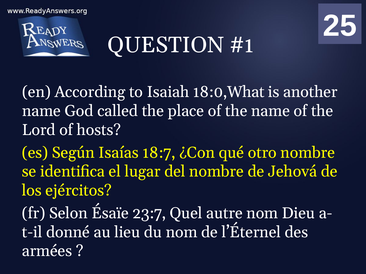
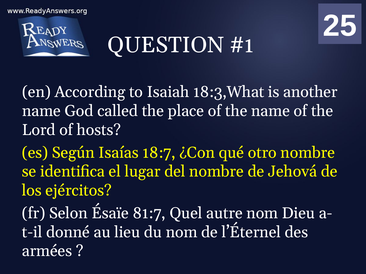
18:0,What: 18:0,What -> 18:3,What
23:7: 23:7 -> 81:7
